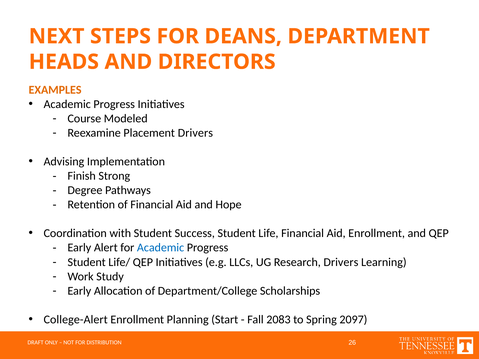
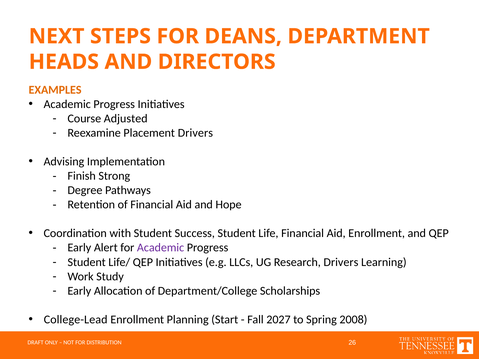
Modeled: Modeled -> Adjusted
Academic at (161, 248) colour: blue -> purple
College-Alert: College-Alert -> College-Lead
2083: 2083 -> 2027
2097: 2097 -> 2008
